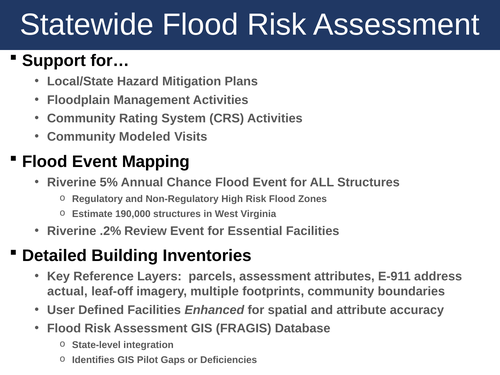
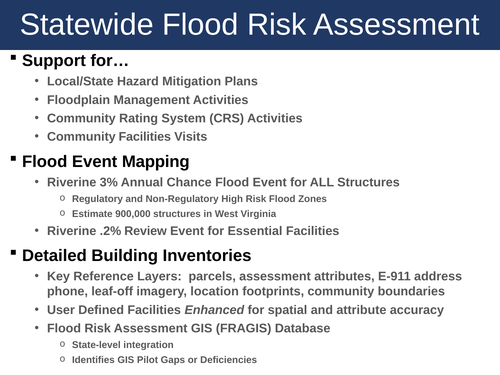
Community Modeled: Modeled -> Facilities
5%: 5% -> 3%
190,000: 190,000 -> 900,000
actual: actual -> phone
multiple: multiple -> location
